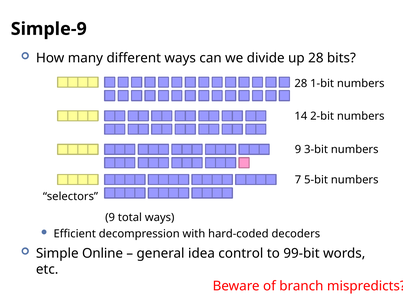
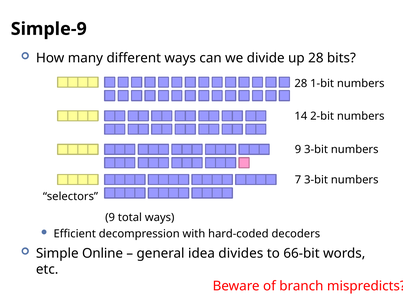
7 5-bit: 5-bit -> 3-bit
control: control -> divides
99-bit: 99-bit -> 66-bit
